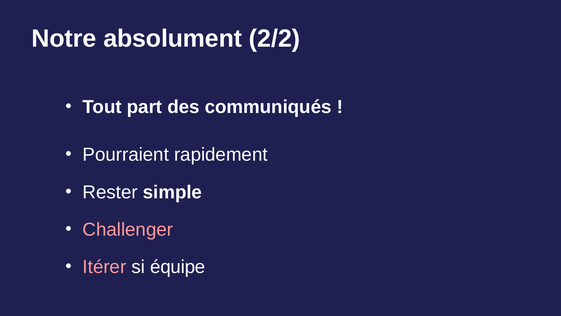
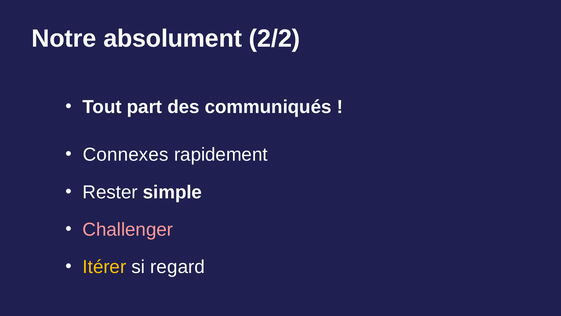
Pourraient: Pourraient -> Connexes
Itérer colour: pink -> yellow
équipe: équipe -> regard
